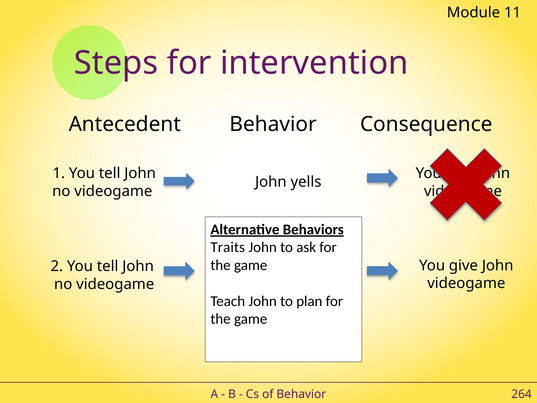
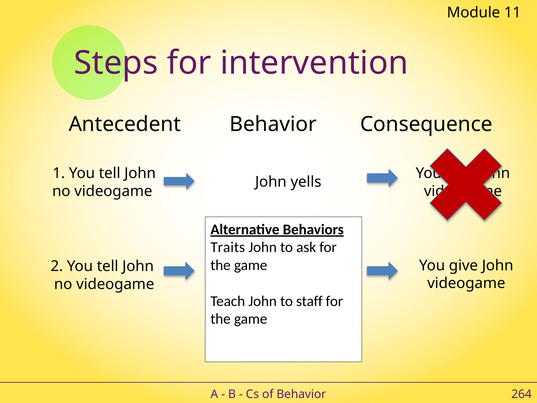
plan: plan -> staff
